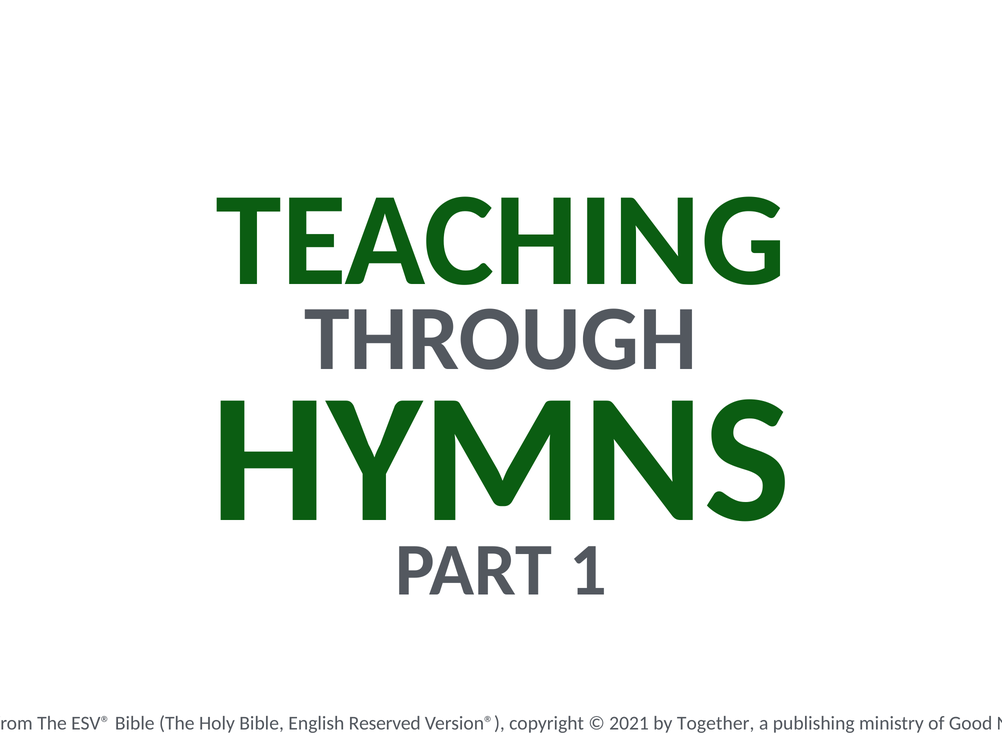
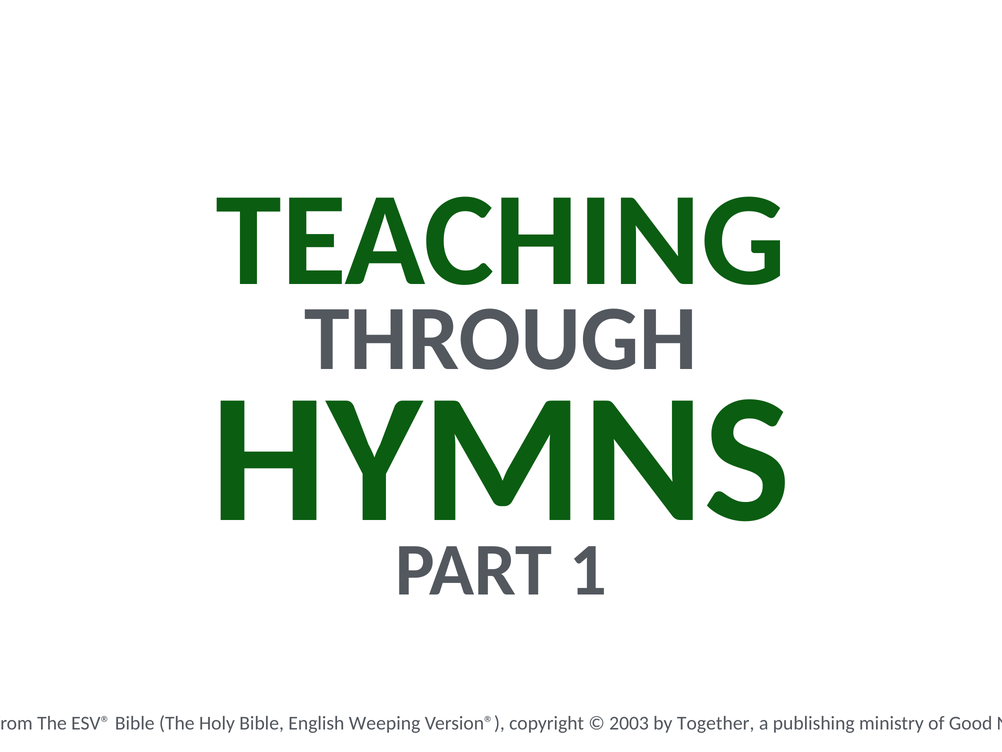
English Reserved: Reserved -> Weeping
2021: 2021 -> 2003
